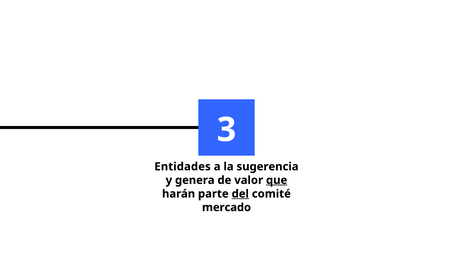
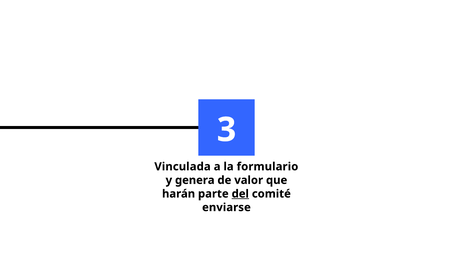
Entidades: Entidades -> Vinculada
sugerencia: sugerencia -> formulario
que underline: present -> none
mercado: mercado -> enviarse
